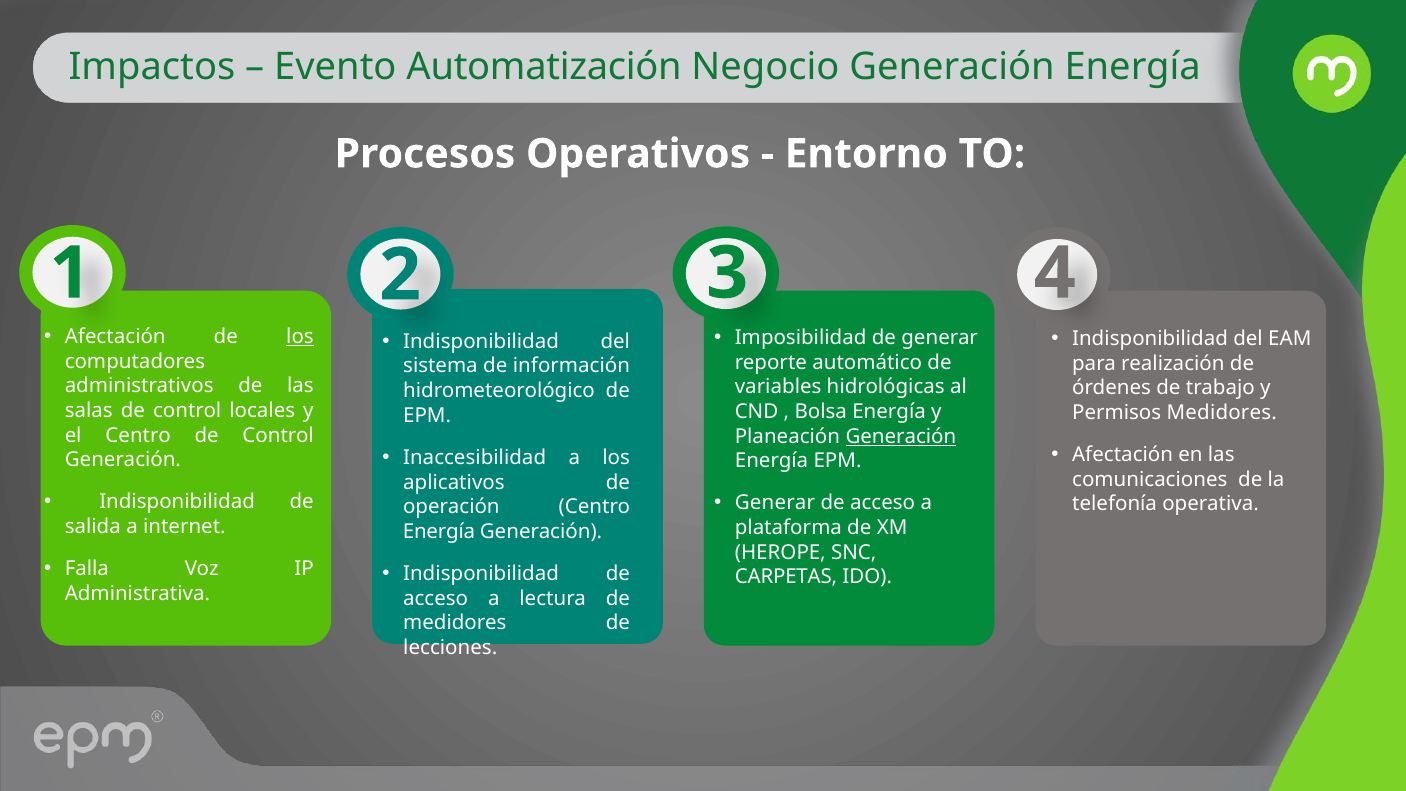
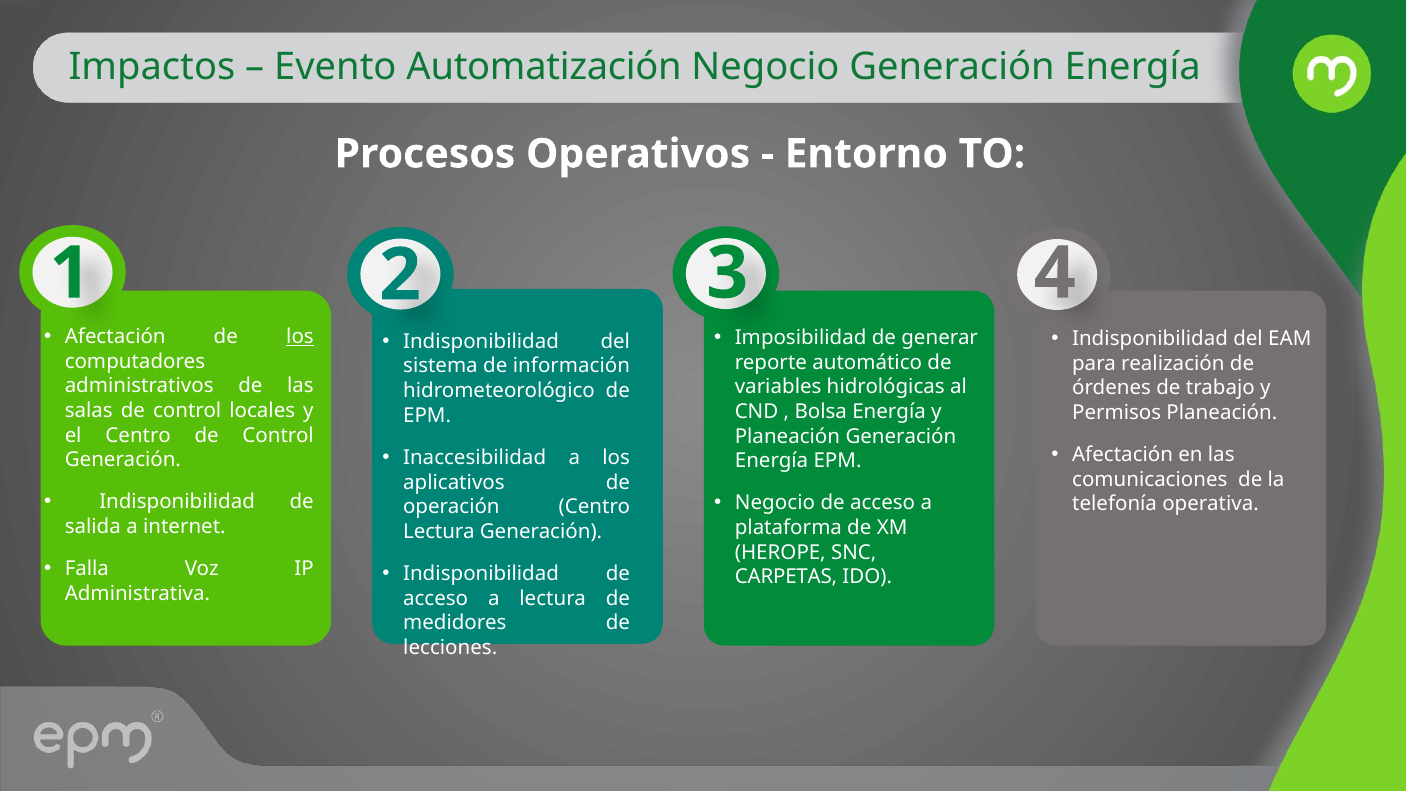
Permisos Medidores: Medidores -> Planeación
Generación at (901, 436) underline: present -> none
Generar at (775, 503): Generar -> Negocio
Energía at (439, 531): Energía -> Lectura
